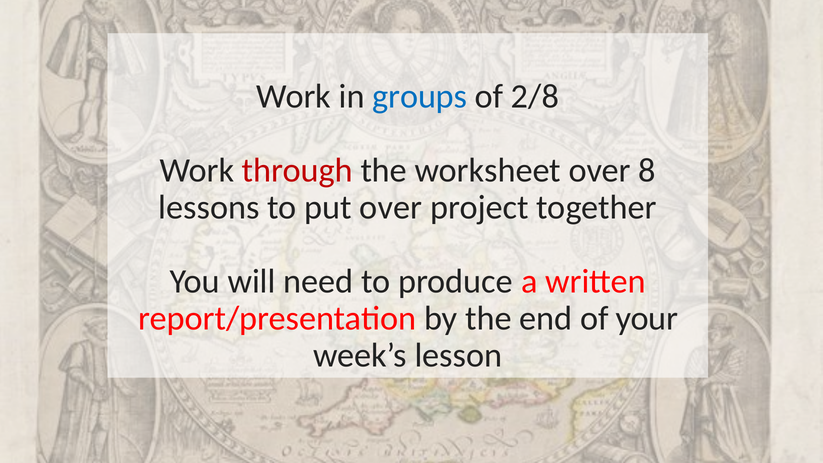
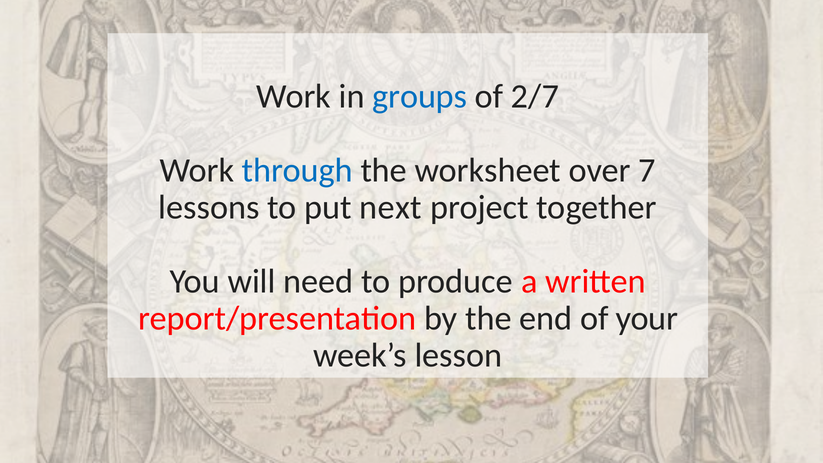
2/8: 2/8 -> 2/7
through colour: red -> blue
8: 8 -> 7
put over: over -> next
